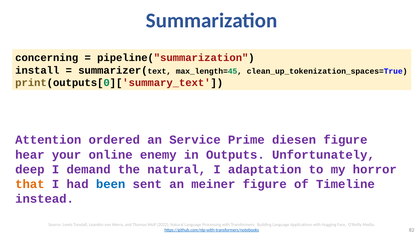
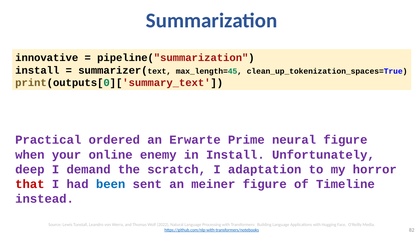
concerning: concerning -> innovative
Attention: Attention -> Practical
Service: Service -> Erwarte
diesen: diesen -> neural
hear: hear -> when
in Outputs: Outputs -> Install
the natural: natural -> scratch
that colour: orange -> red
